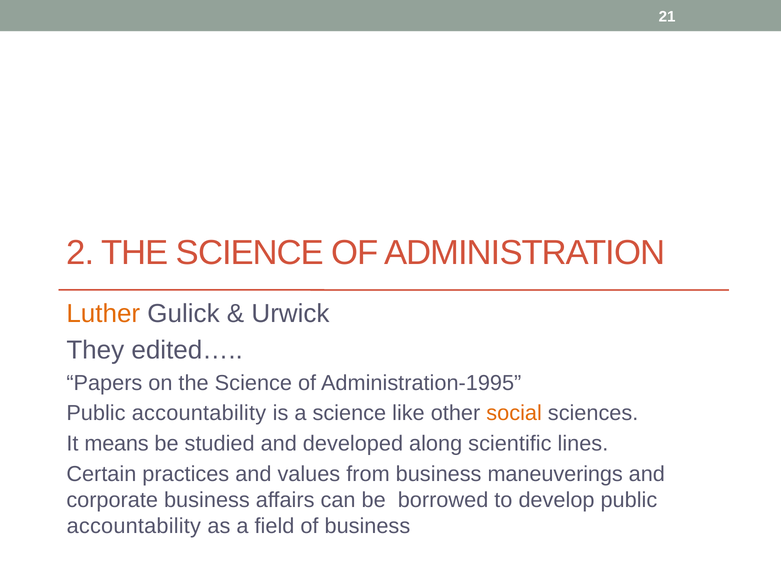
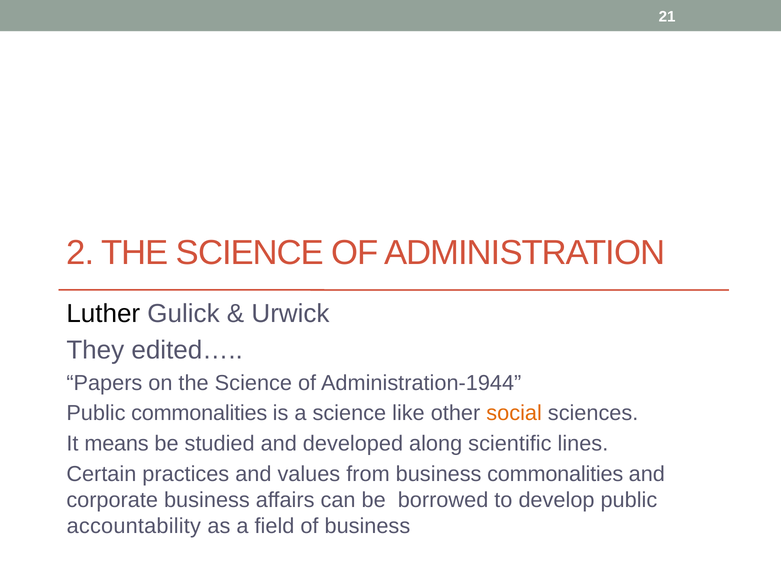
Luther colour: orange -> black
Administration-1995: Administration-1995 -> Administration-1944
accountability at (199, 414): accountability -> commonalities
business maneuverings: maneuverings -> commonalities
